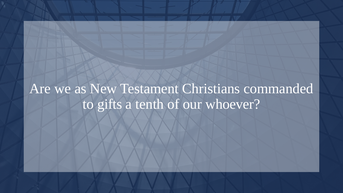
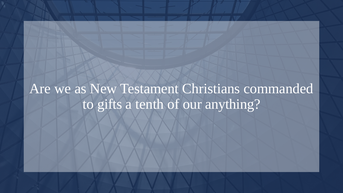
whoever: whoever -> anything
